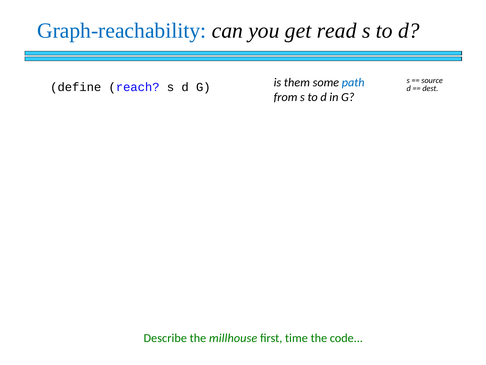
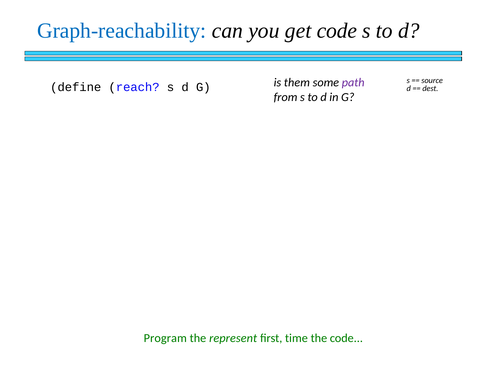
get read: read -> code
path colour: blue -> purple
Describe: Describe -> Program
millhouse: millhouse -> represent
